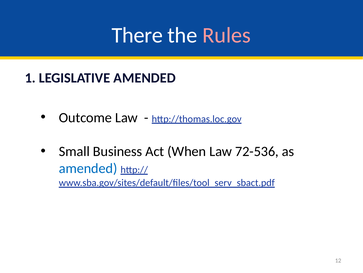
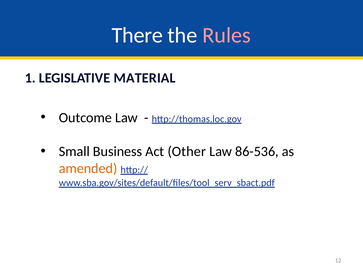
LEGISLATIVE AMENDED: AMENDED -> MATERIAL
When: When -> Other
72-536: 72-536 -> 86-536
amended at (88, 168) colour: blue -> orange
